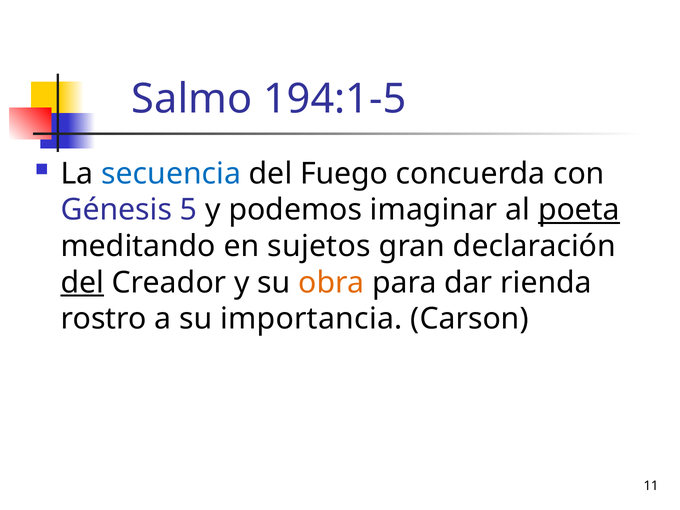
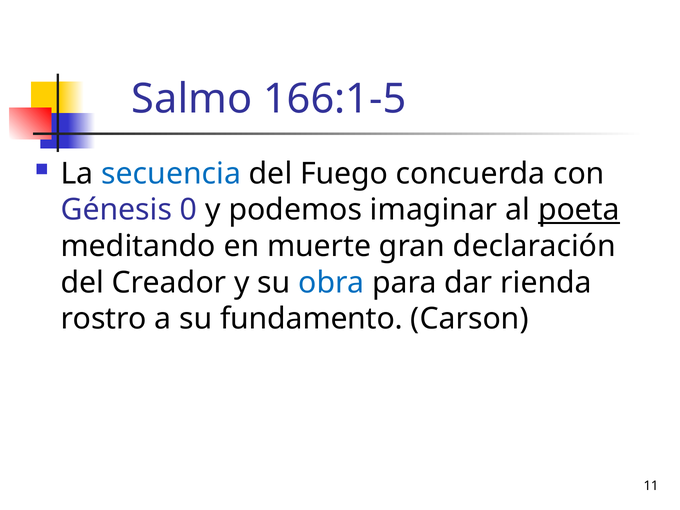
194:1-5: 194:1-5 -> 166:1-5
5: 5 -> 0
sujetos: sujetos -> muerte
del at (82, 283) underline: present -> none
obra colour: orange -> blue
importancia: importancia -> fundamento
